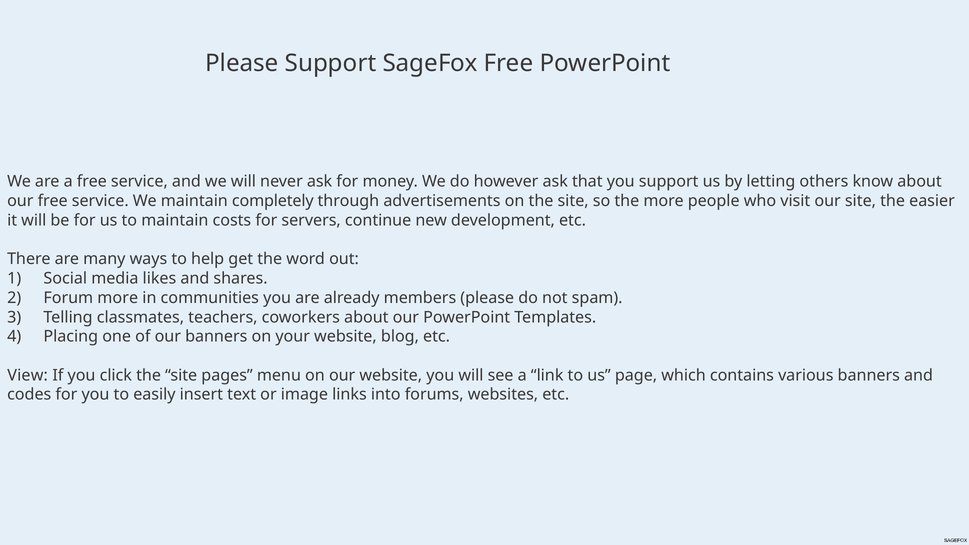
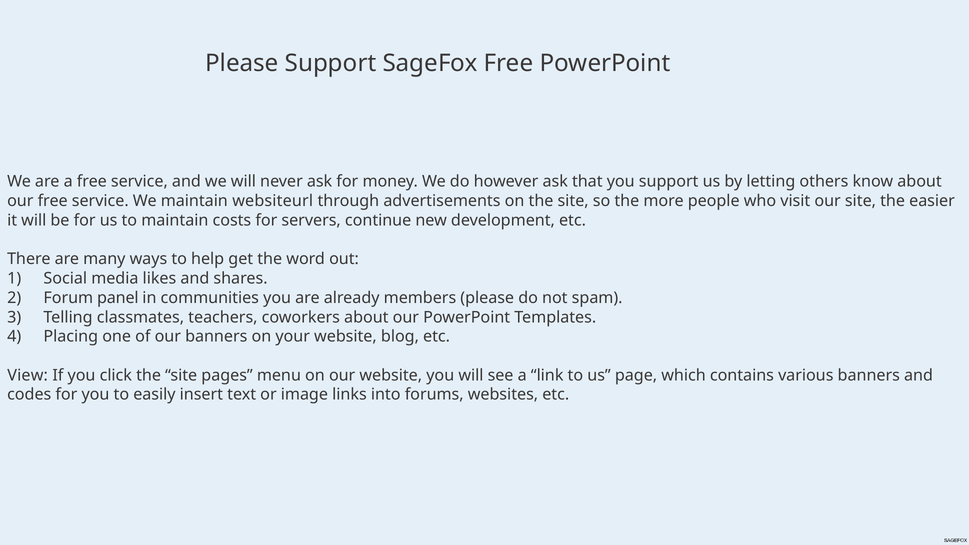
completely: completely -> websiteurl
Forum more: more -> panel
